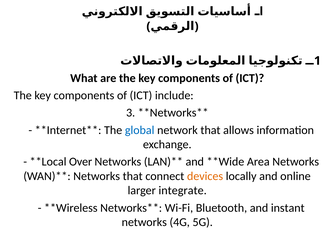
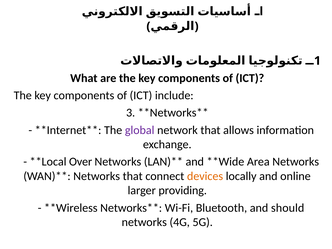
global colour: blue -> purple
integrate: integrate -> providing
instant: instant -> should
